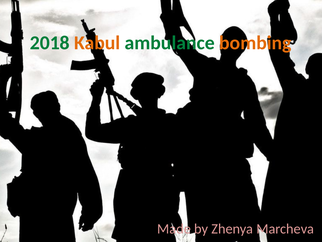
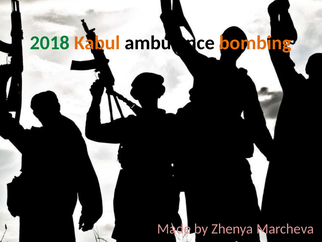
ambulance colour: green -> black
